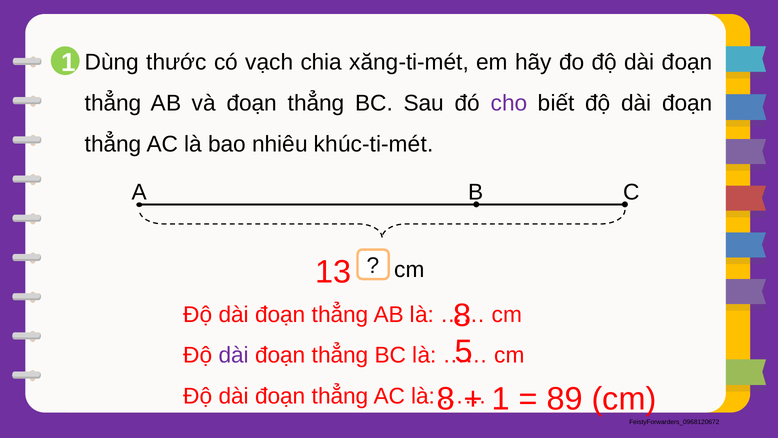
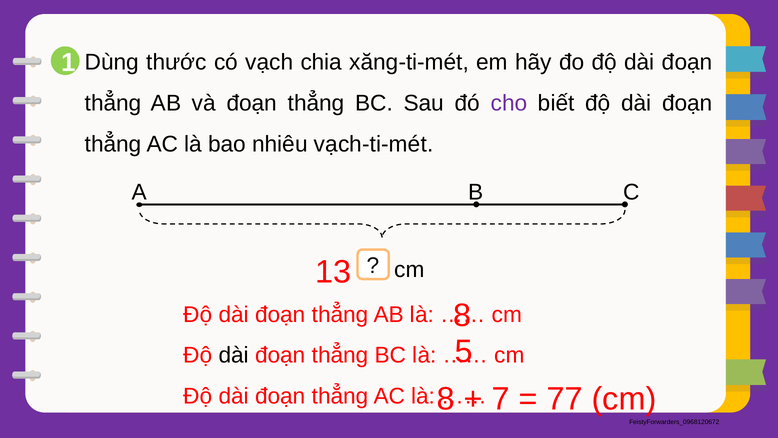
khúc-ti-mét: khúc-ti-mét -> vạch-ti-mét
dài at (234, 355) colour: purple -> black
1 at (501, 398): 1 -> 7
89: 89 -> 77
